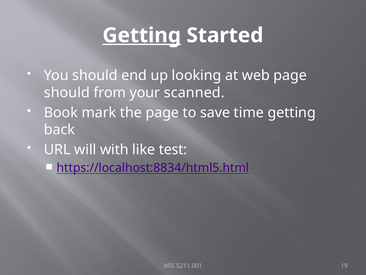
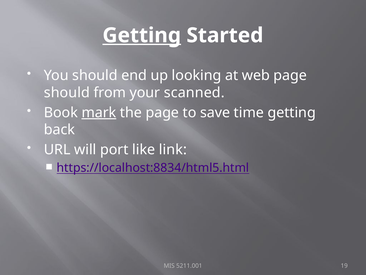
mark underline: none -> present
with: with -> port
test: test -> link
